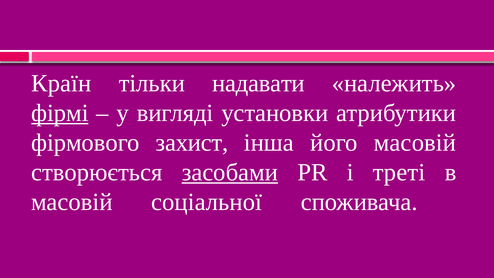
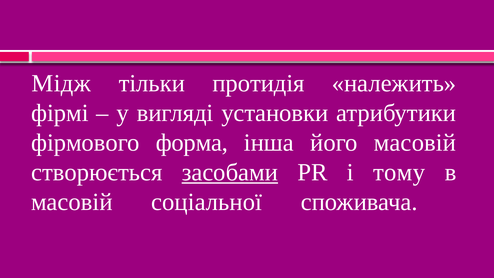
Країн: Країн -> Мідж
надавати: надавати -> протидія
фірмі underline: present -> none
захист: захист -> форма
треті: треті -> тому
